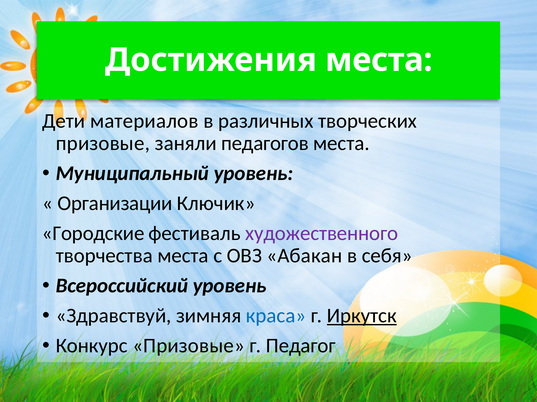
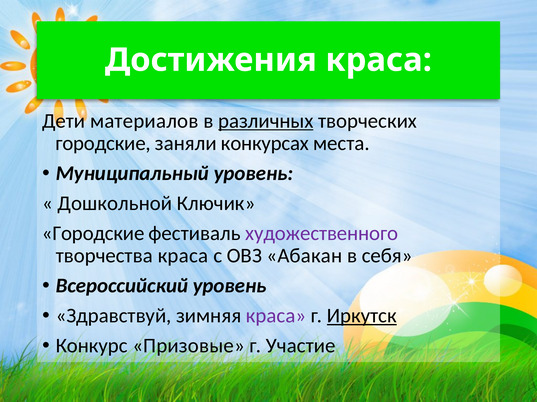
Достижения места: места -> краса
различных underline: none -> present
призовые at (103, 144): призовые -> городские
педагогов: педагогов -> конкурсах
Организации: Организации -> Дошкольной
творчества места: места -> краса
краса at (276, 316) colour: blue -> purple
Педагог: Педагог -> Участие
